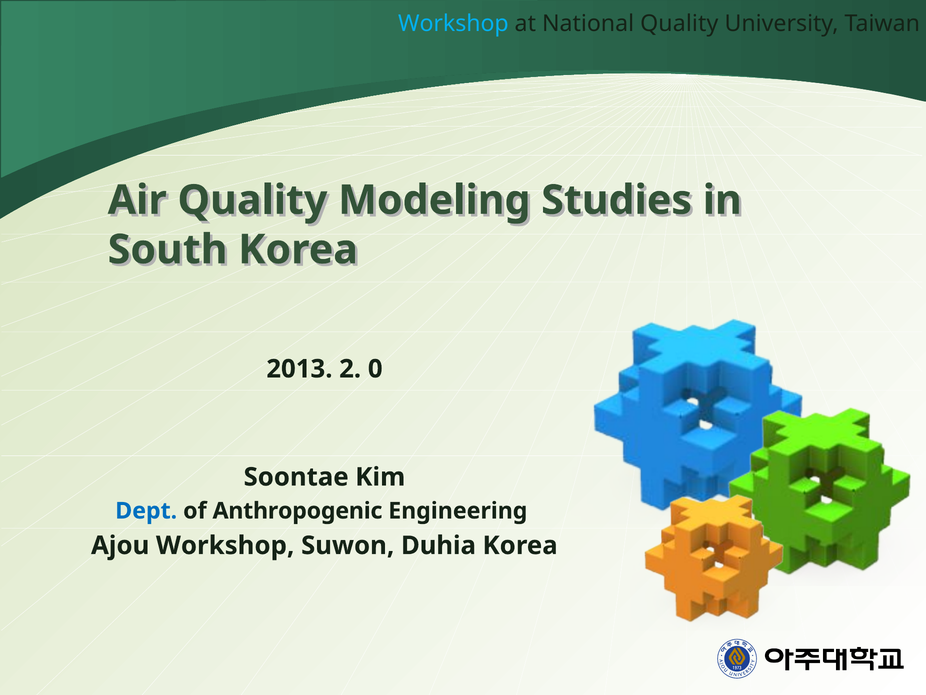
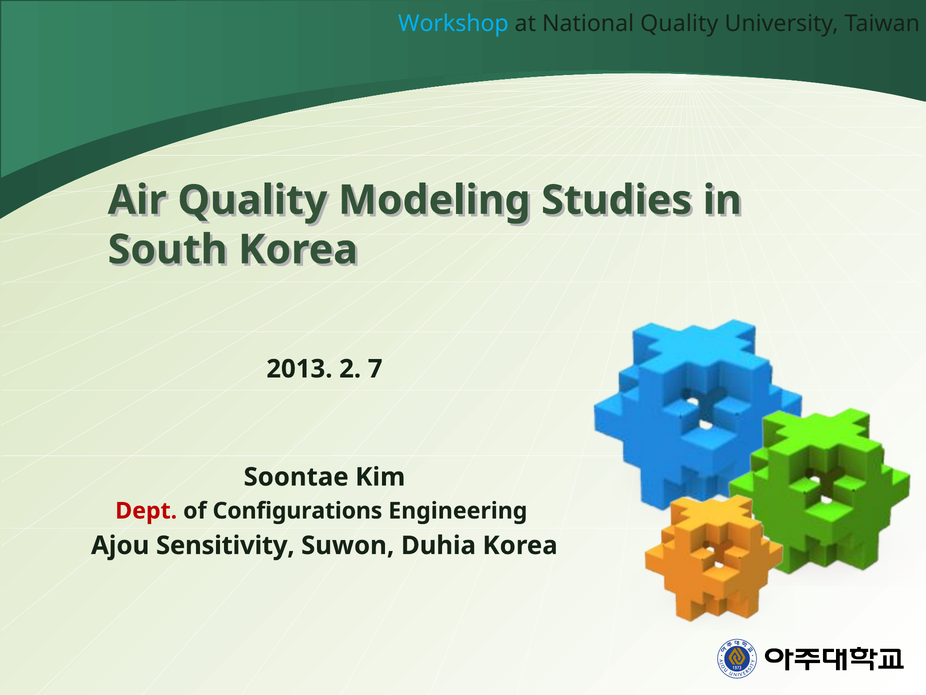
0: 0 -> 7
Dept colour: blue -> red
Anthropogenic: Anthropogenic -> Configurations
Ajou Workshop: Workshop -> Sensitivity
